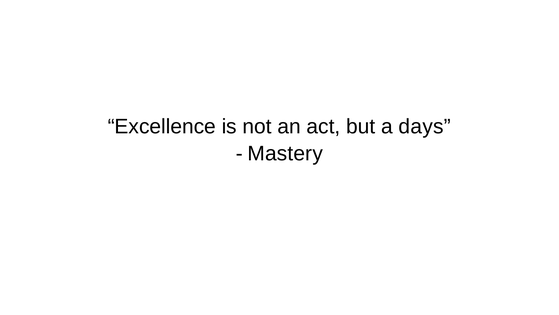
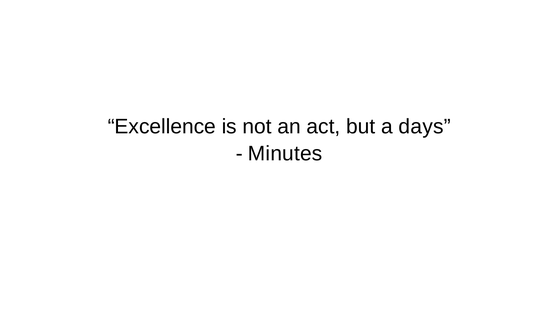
Mastery: Mastery -> Minutes
